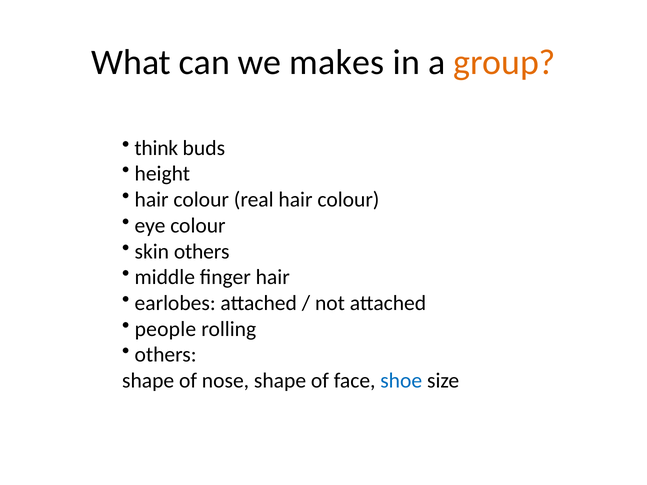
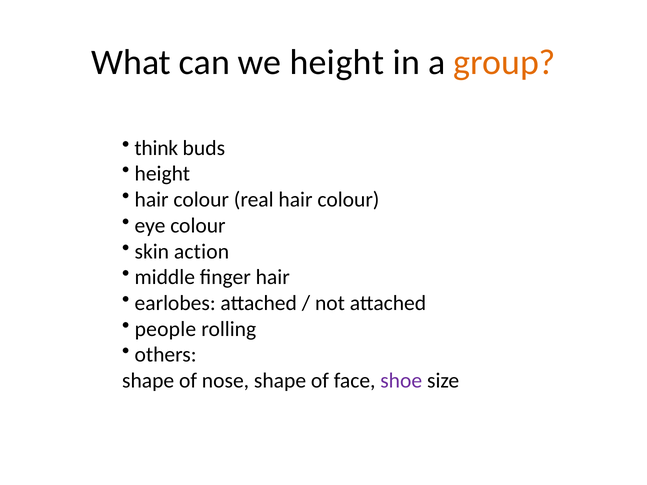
we makes: makes -> height
skin others: others -> action
shoe colour: blue -> purple
